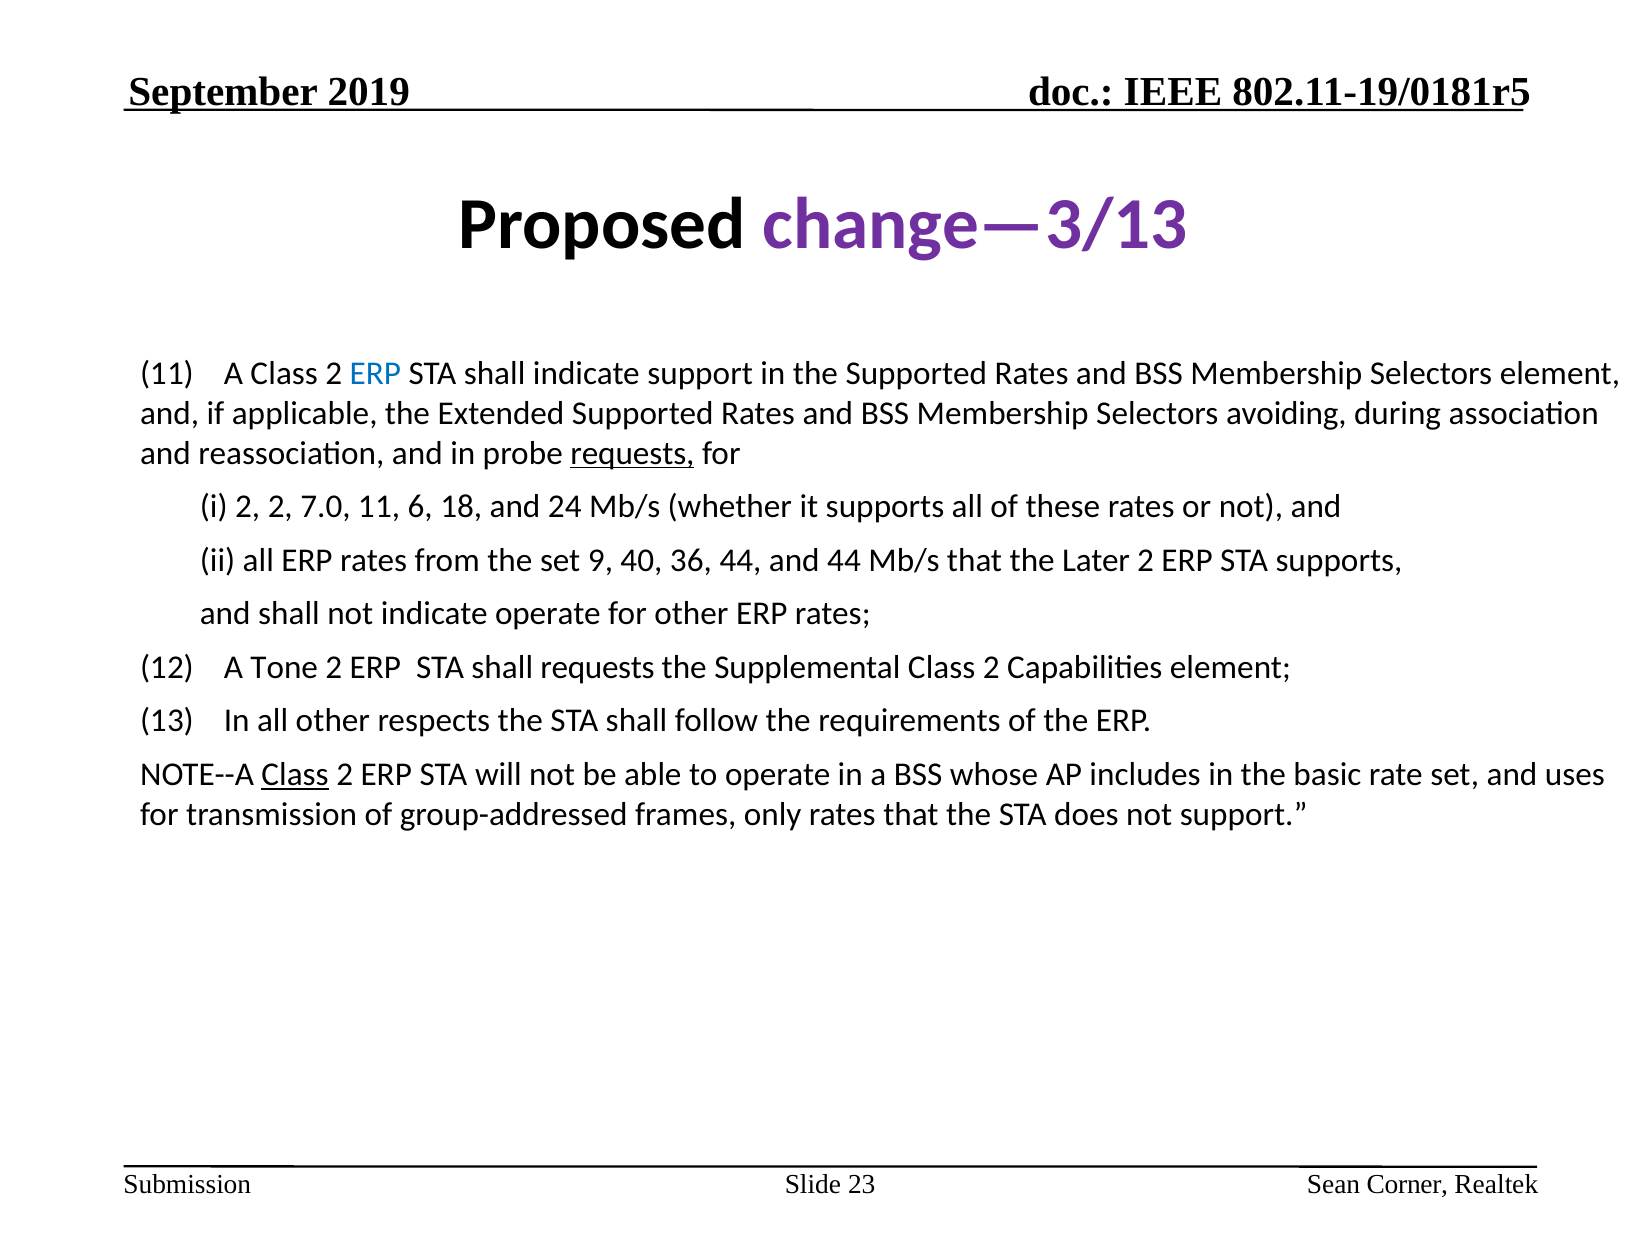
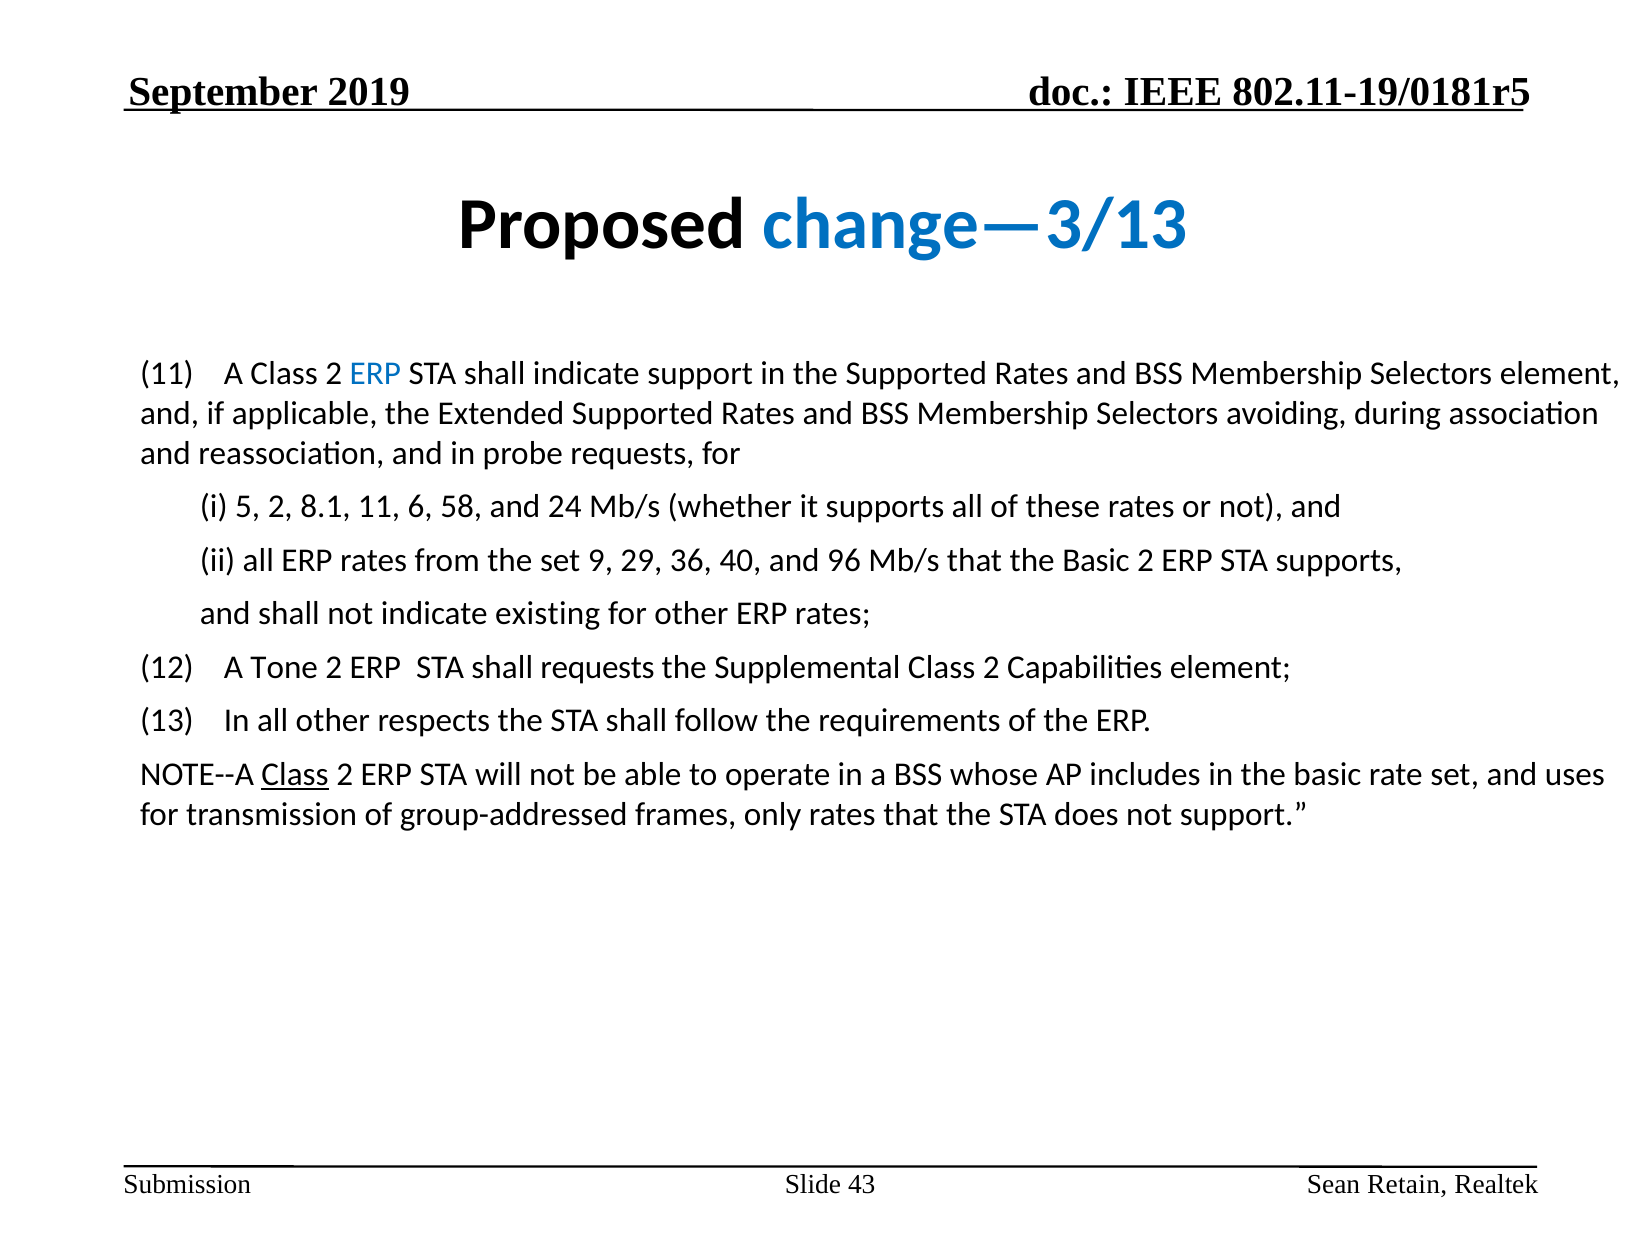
change—3/13 colour: purple -> blue
requests at (632, 453) underline: present -> none
i 2: 2 -> 5
7.0: 7.0 -> 8.1
18: 18 -> 58
40: 40 -> 29
36 44: 44 -> 40
and 44: 44 -> 96
that the Later: Later -> Basic
indicate operate: operate -> existing
23: 23 -> 43
Corner: Corner -> Retain
